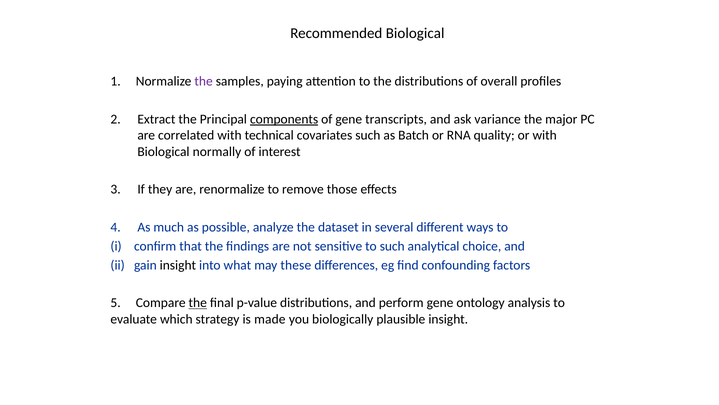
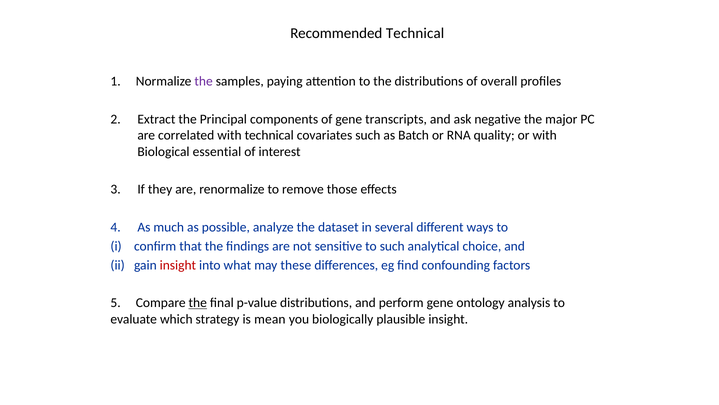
Recommended Biological: Biological -> Technical
components underline: present -> none
variance: variance -> negative
normally: normally -> essential
insight at (178, 265) colour: black -> red
made: made -> mean
